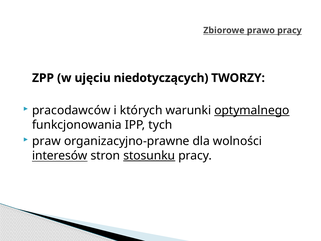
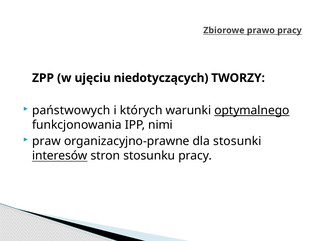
pracodawców: pracodawców -> państwowych
tych: tych -> nimi
wolności: wolności -> stosunki
stosunku underline: present -> none
